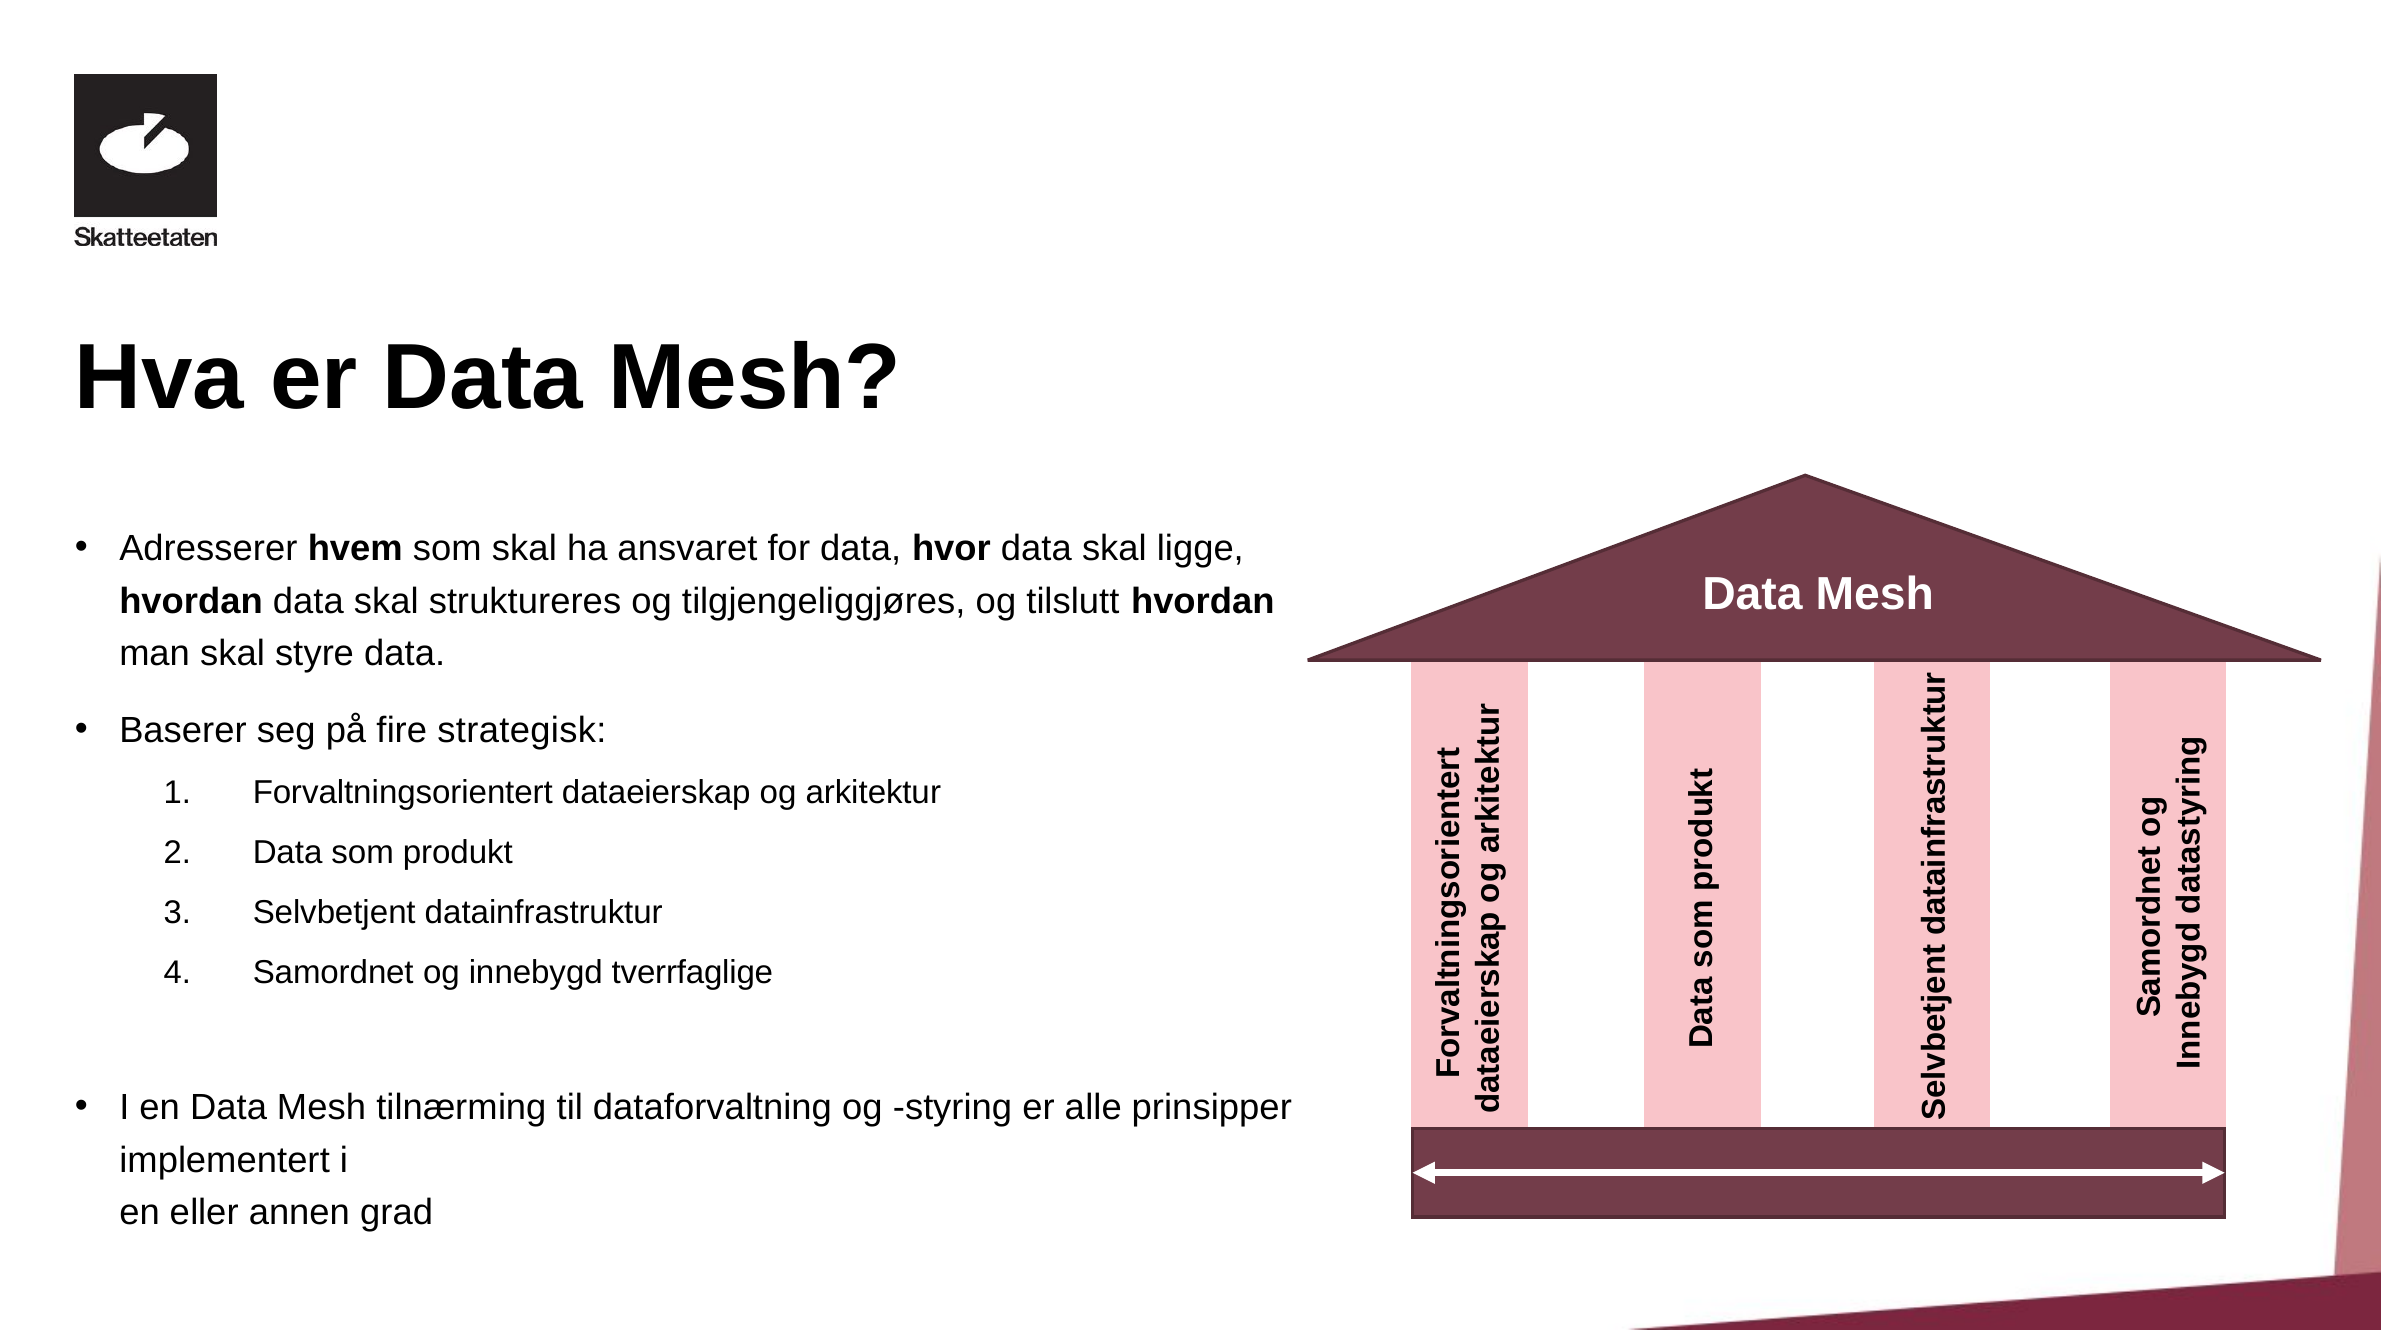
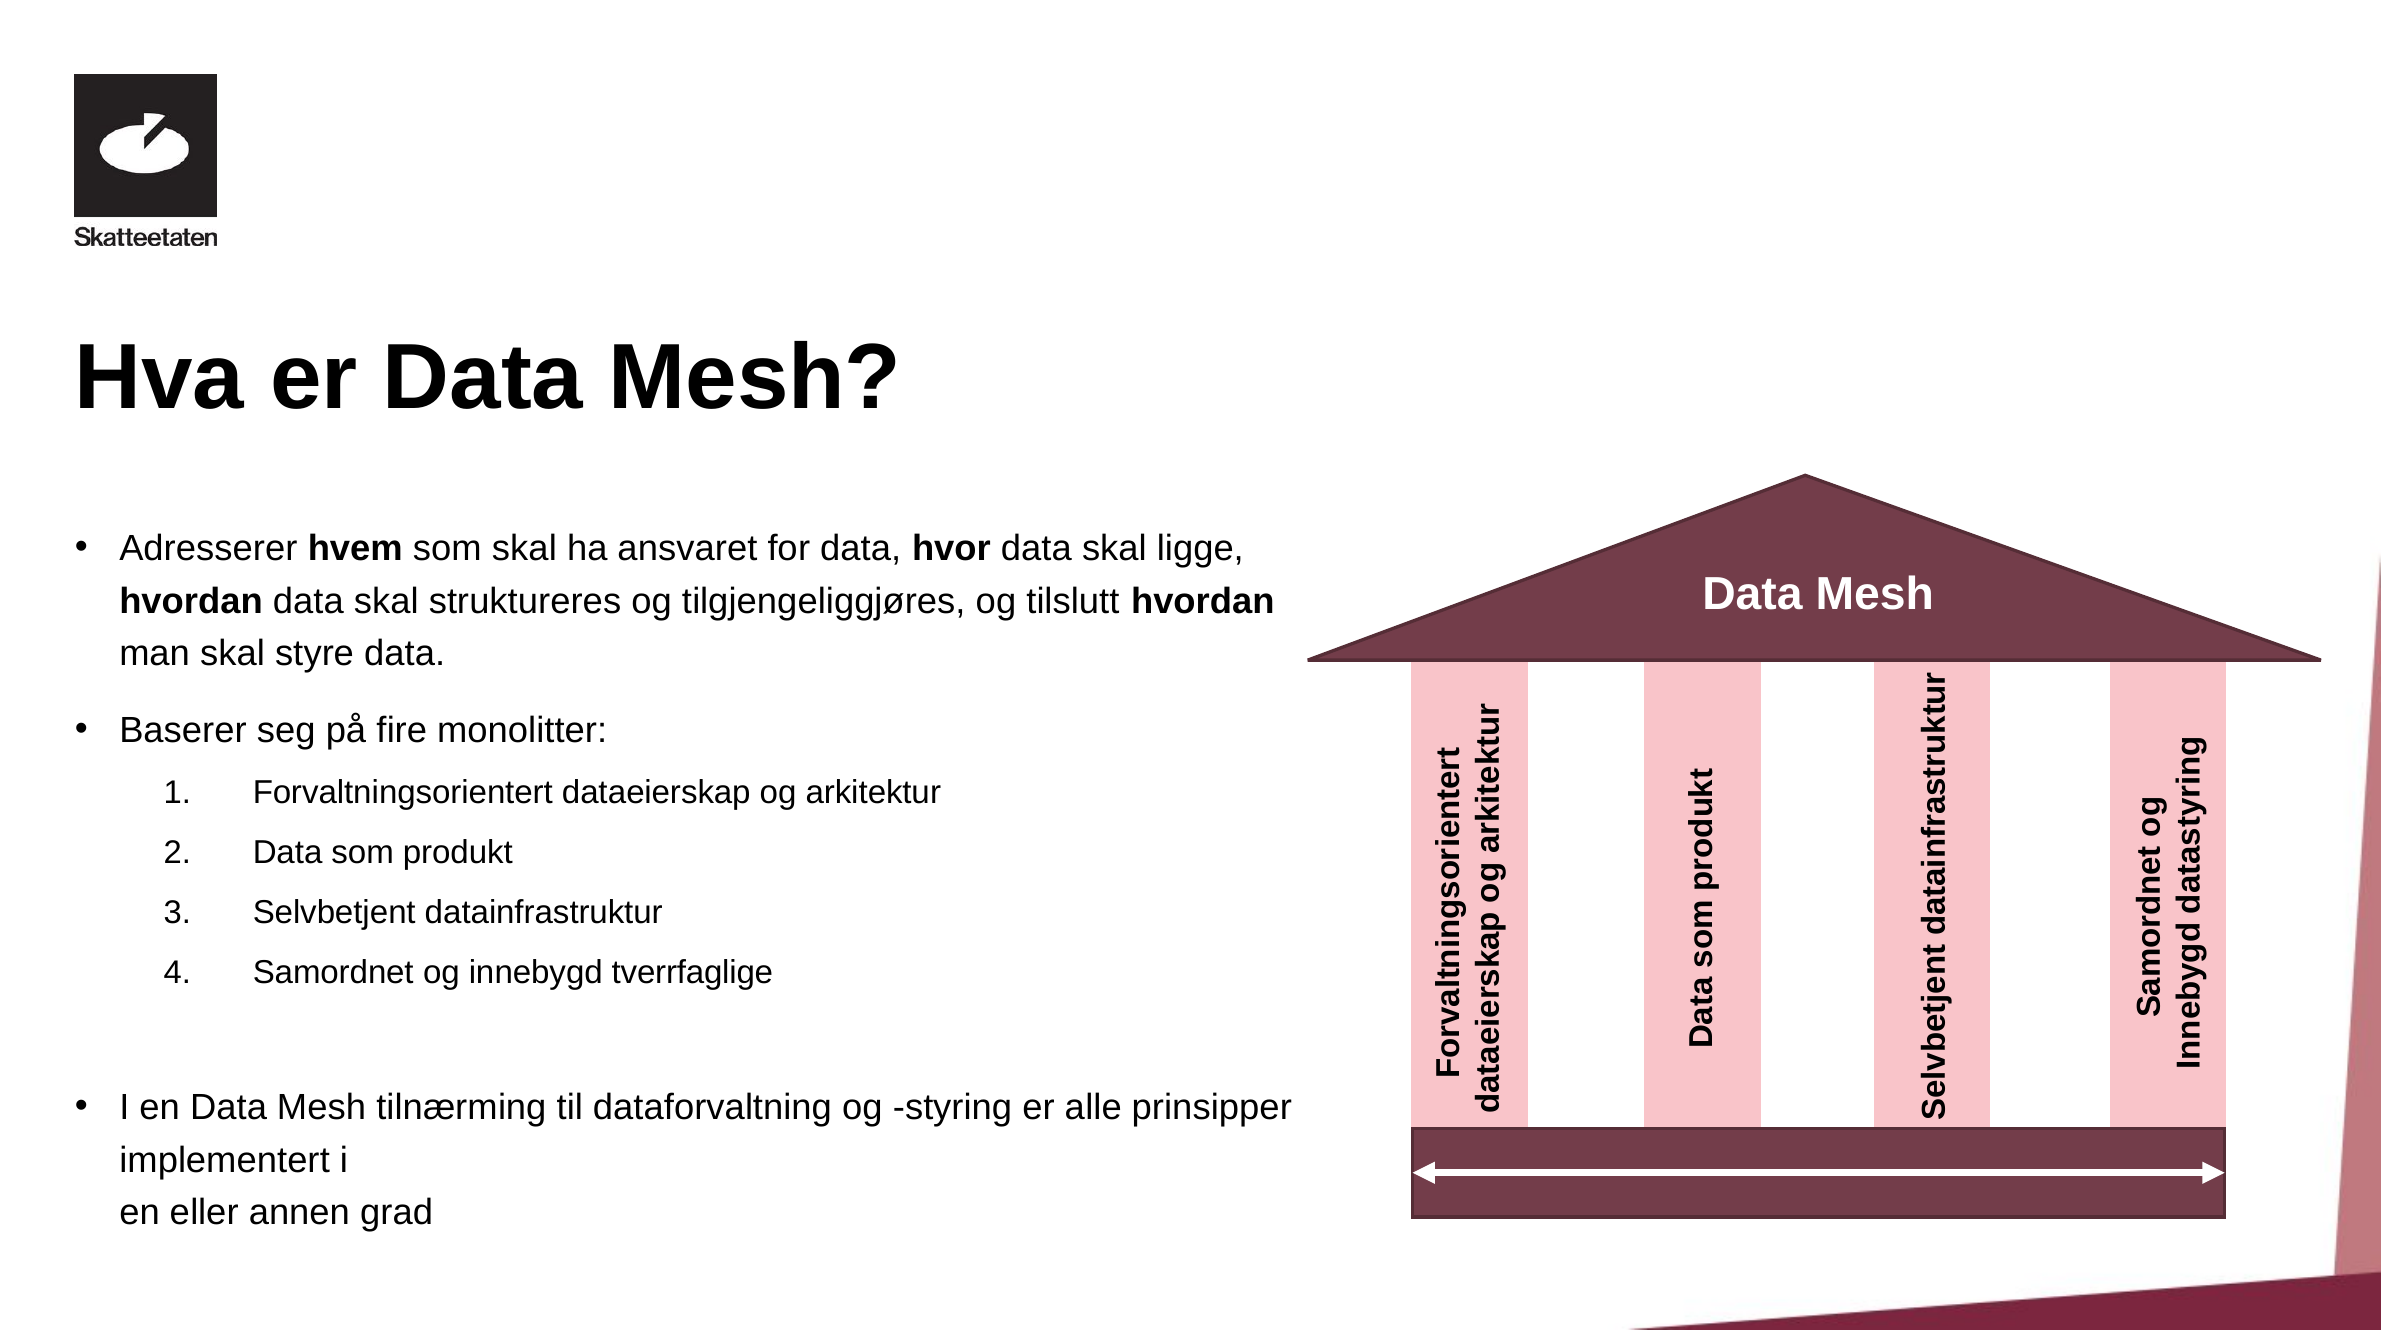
strategisk: strategisk -> monolitter
